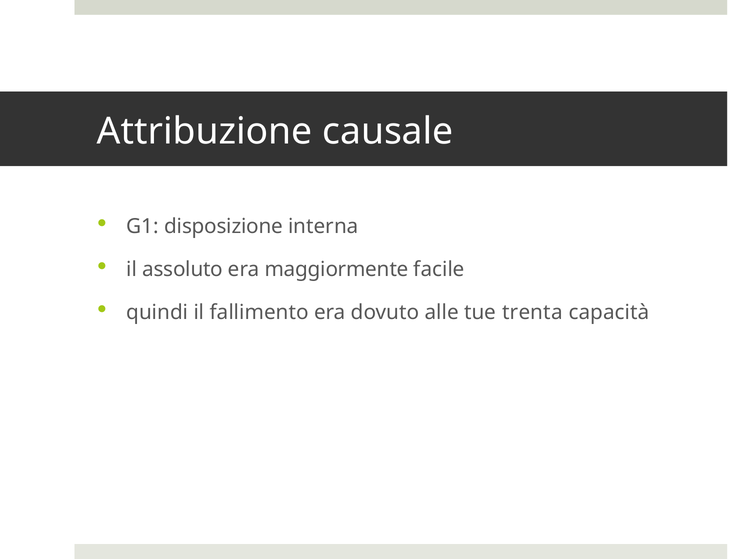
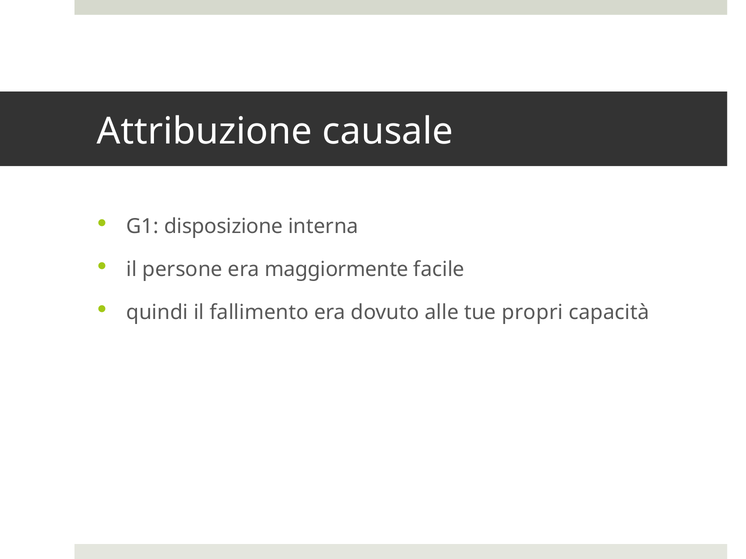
assoluto: assoluto -> persone
trenta: trenta -> propri
